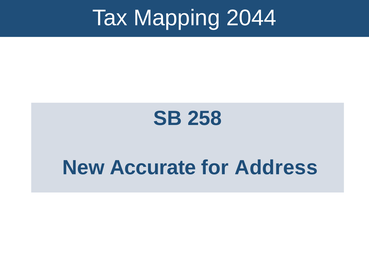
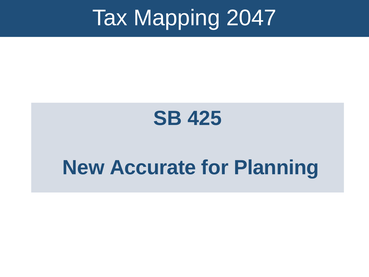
2044: 2044 -> 2047
258: 258 -> 425
Address: Address -> Planning
